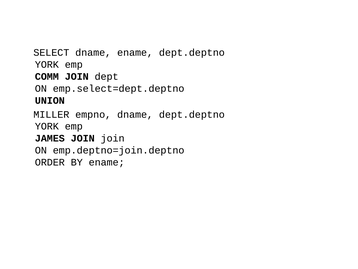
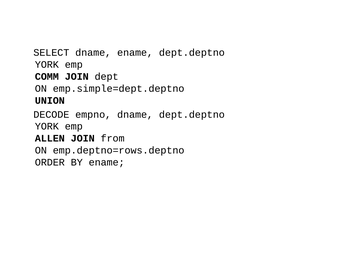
emp.select=dept.deptno: emp.select=dept.deptno -> emp.simple=dept.deptno
MILLER: MILLER -> DECODE
JAMES: JAMES -> ALLEN
JOIN join: join -> from
emp.deptno=join.deptno: emp.deptno=join.deptno -> emp.deptno=rows.deptno
